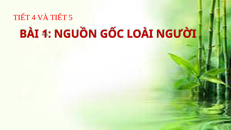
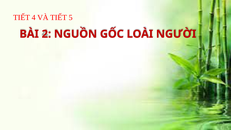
1: 1 -> 2
